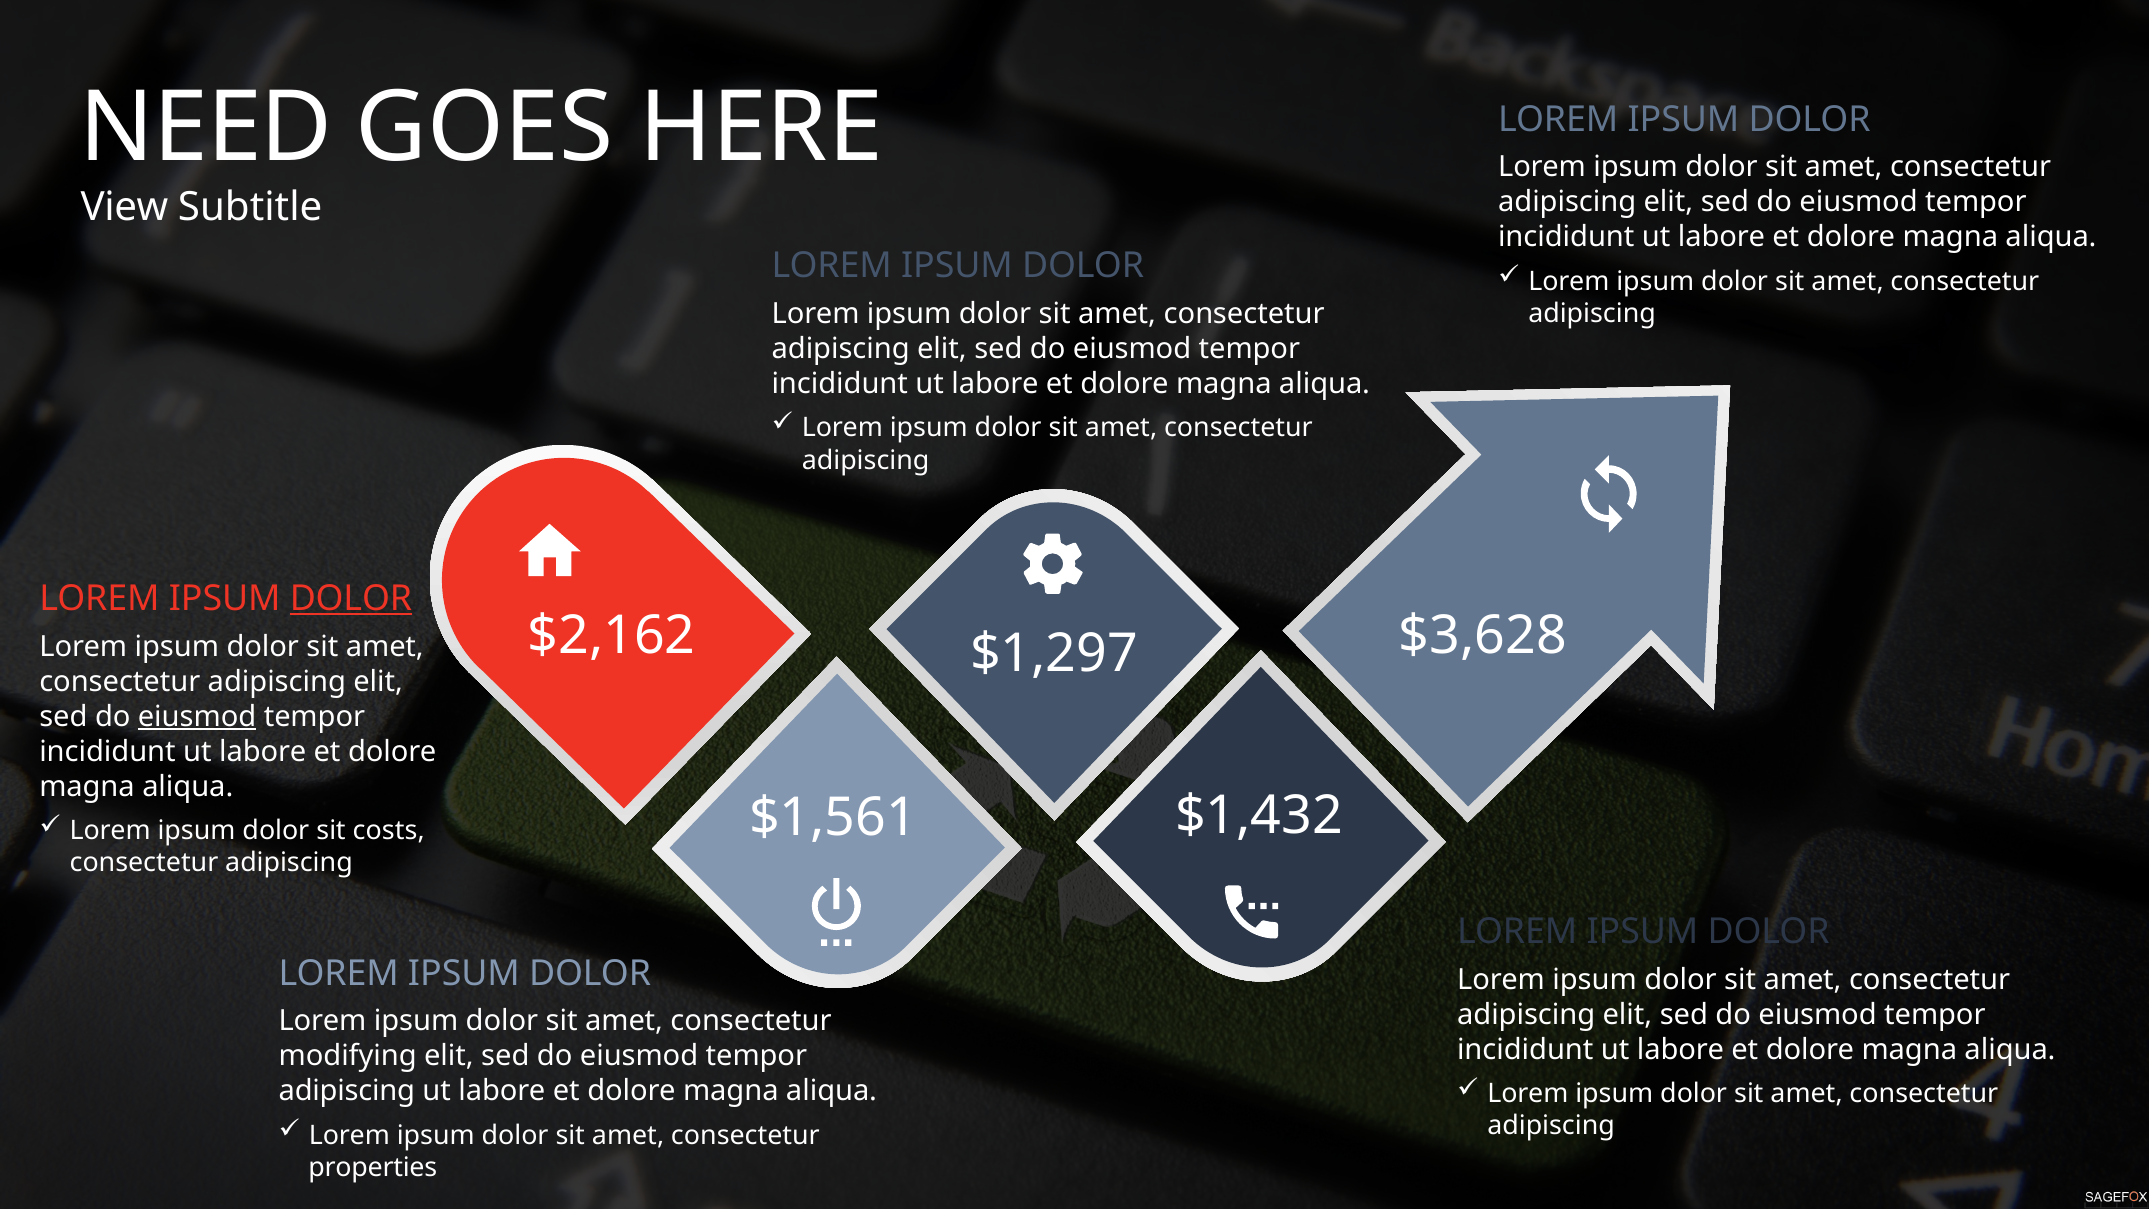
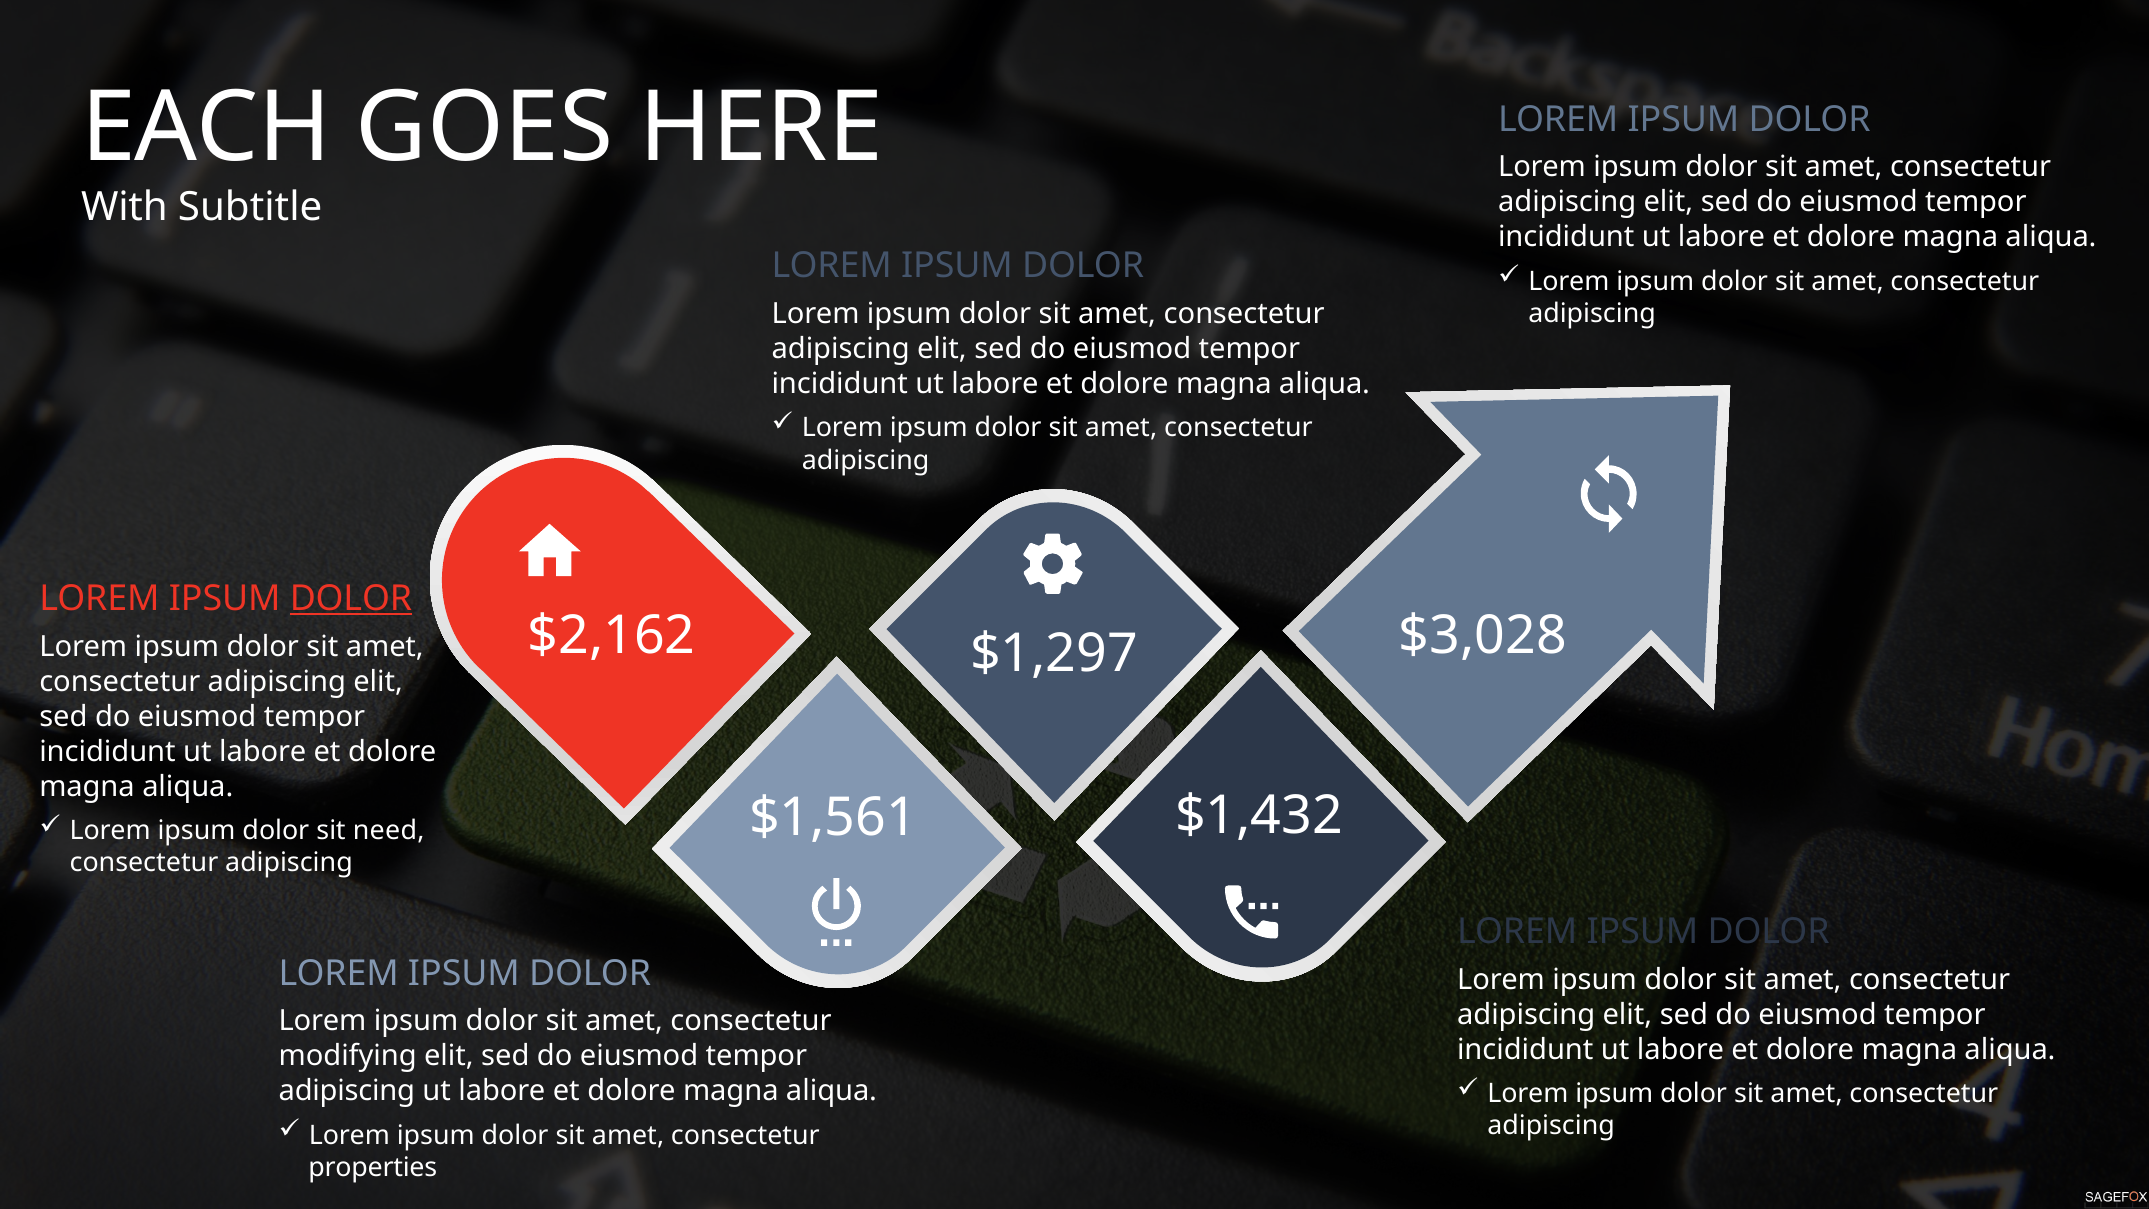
NEED: NEED -> EACH
View: View -> With
$3,628: $3,628 -> $3,028
eiusmod at (197, 716) underline: present -> none
costs: costs -> need
